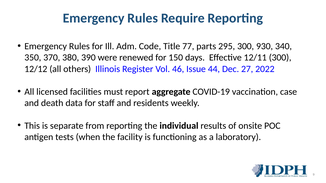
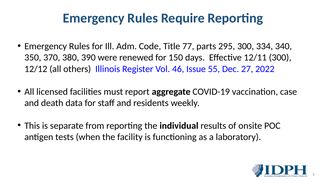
930: 930 -> 334
44: 44 -> 55
